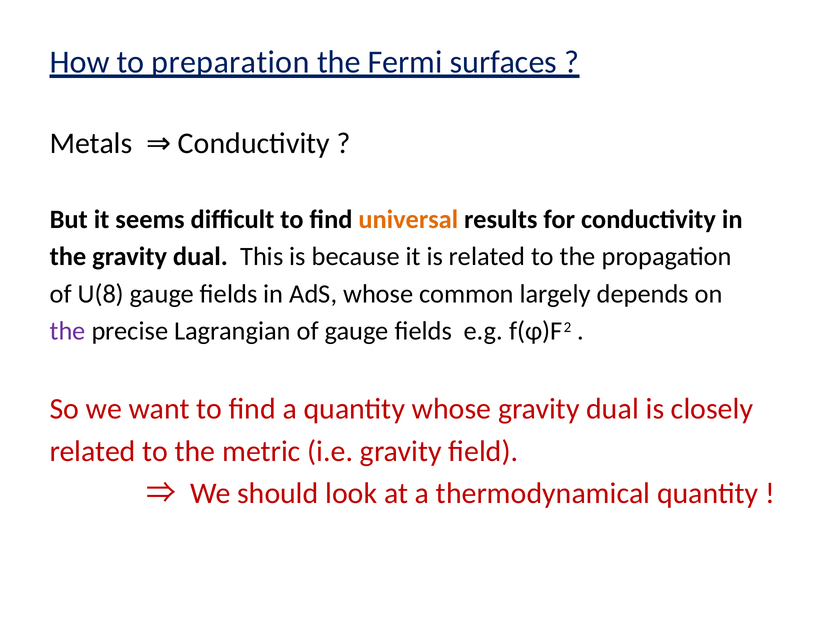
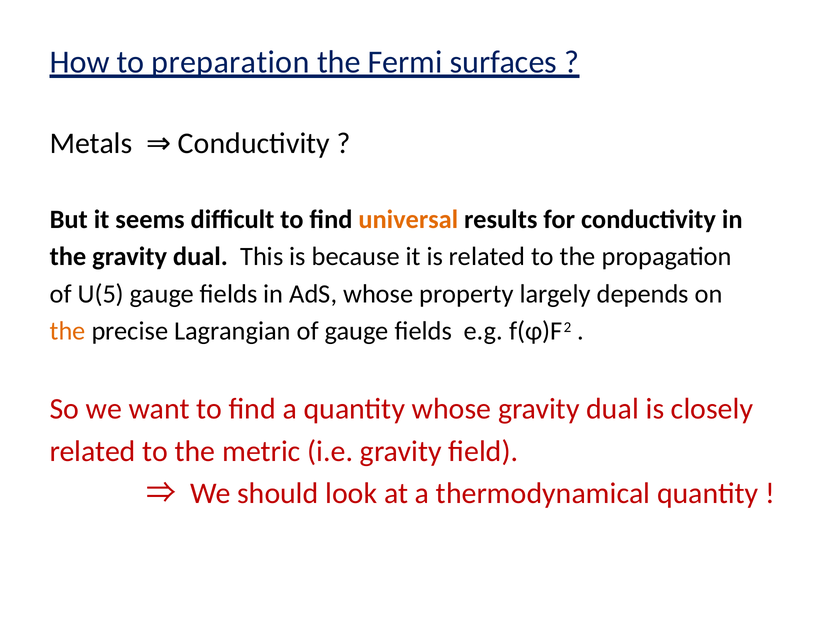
U(8: U(8 -> U(5
common: common -> property
the at (68, 331) colour: purple -> orange
